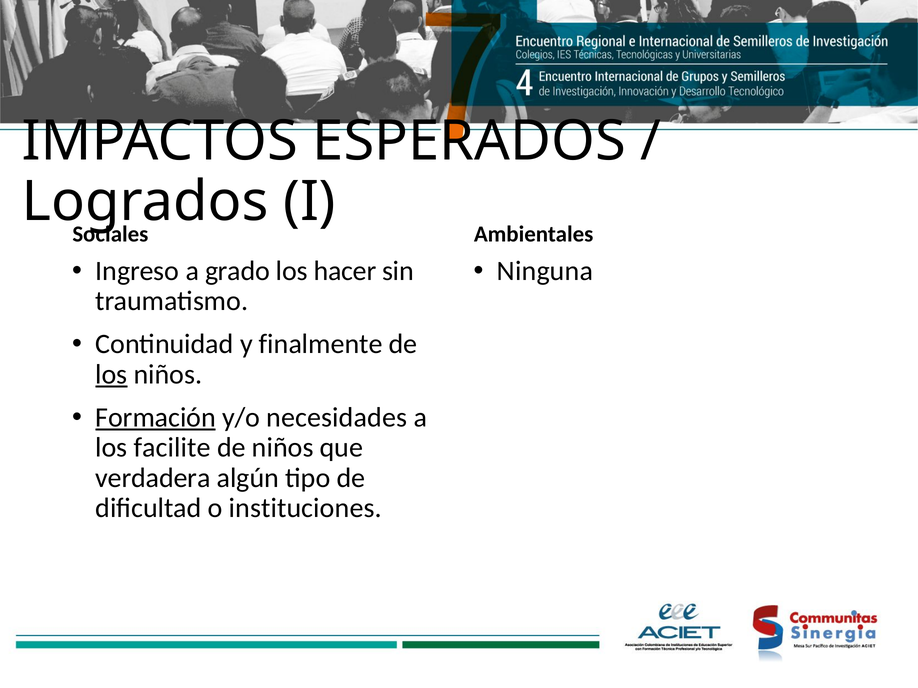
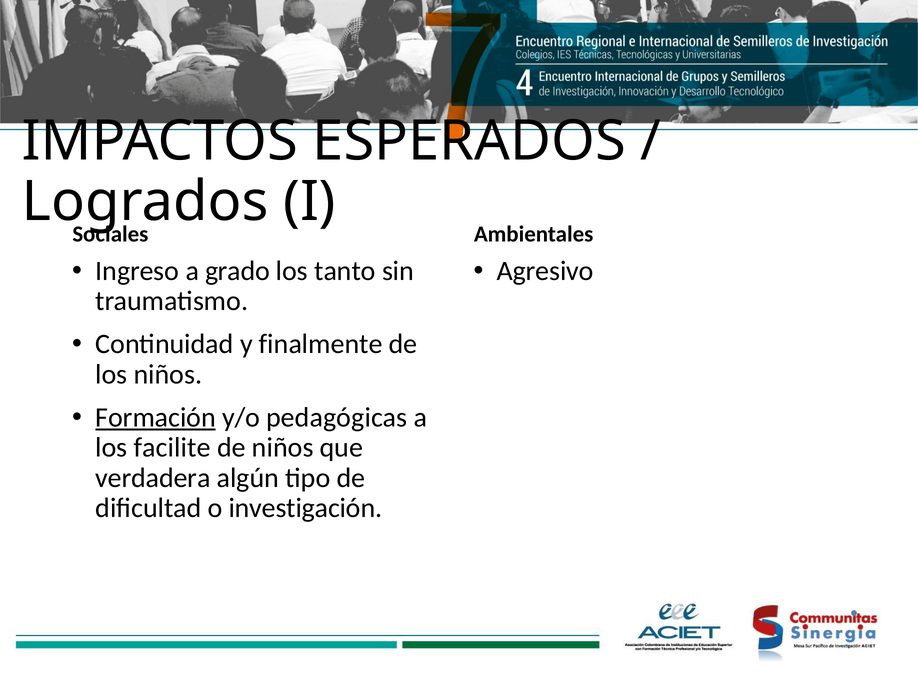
hacer: hacer -> tanto
Ninguna: Ninguna -> Agresivo
los at (111, 375) underline: present -> none
necesidades: necesidades -> pedagógicas
instituciones: instituciones -> investigación
